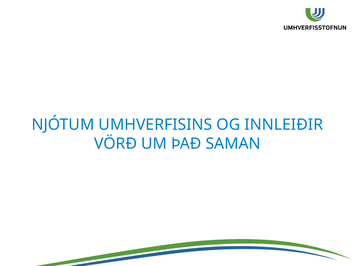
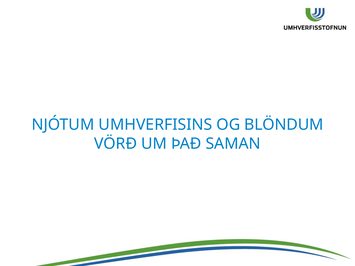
INNLEIÐIR: INNLEIÐIR -> BLÖNDUM
